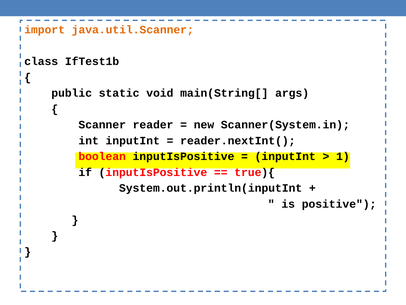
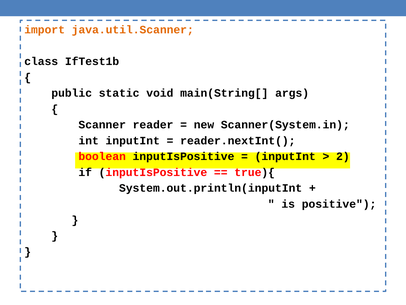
1: 1 -> 2
